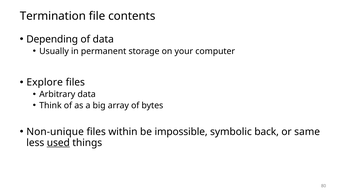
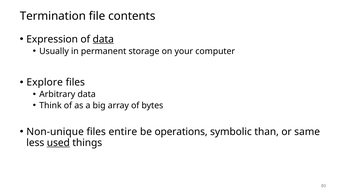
Depending: Depending -> Expression
data at (103, 39) underline: none -> present
within: within -> entire
impossible: impossible -> operations
back: back -> than
